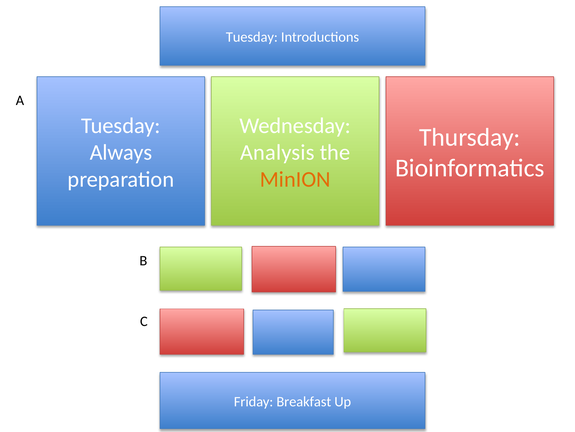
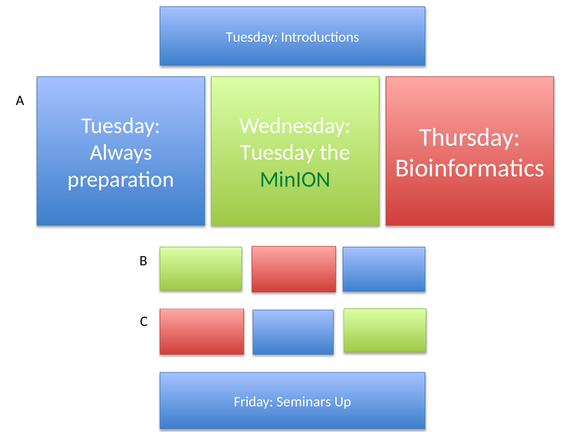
Analysis at (277, 152): Analysis -> Tuesday
MinION colour: orange -> green
Breakfast: Breakfast -> Seminars
